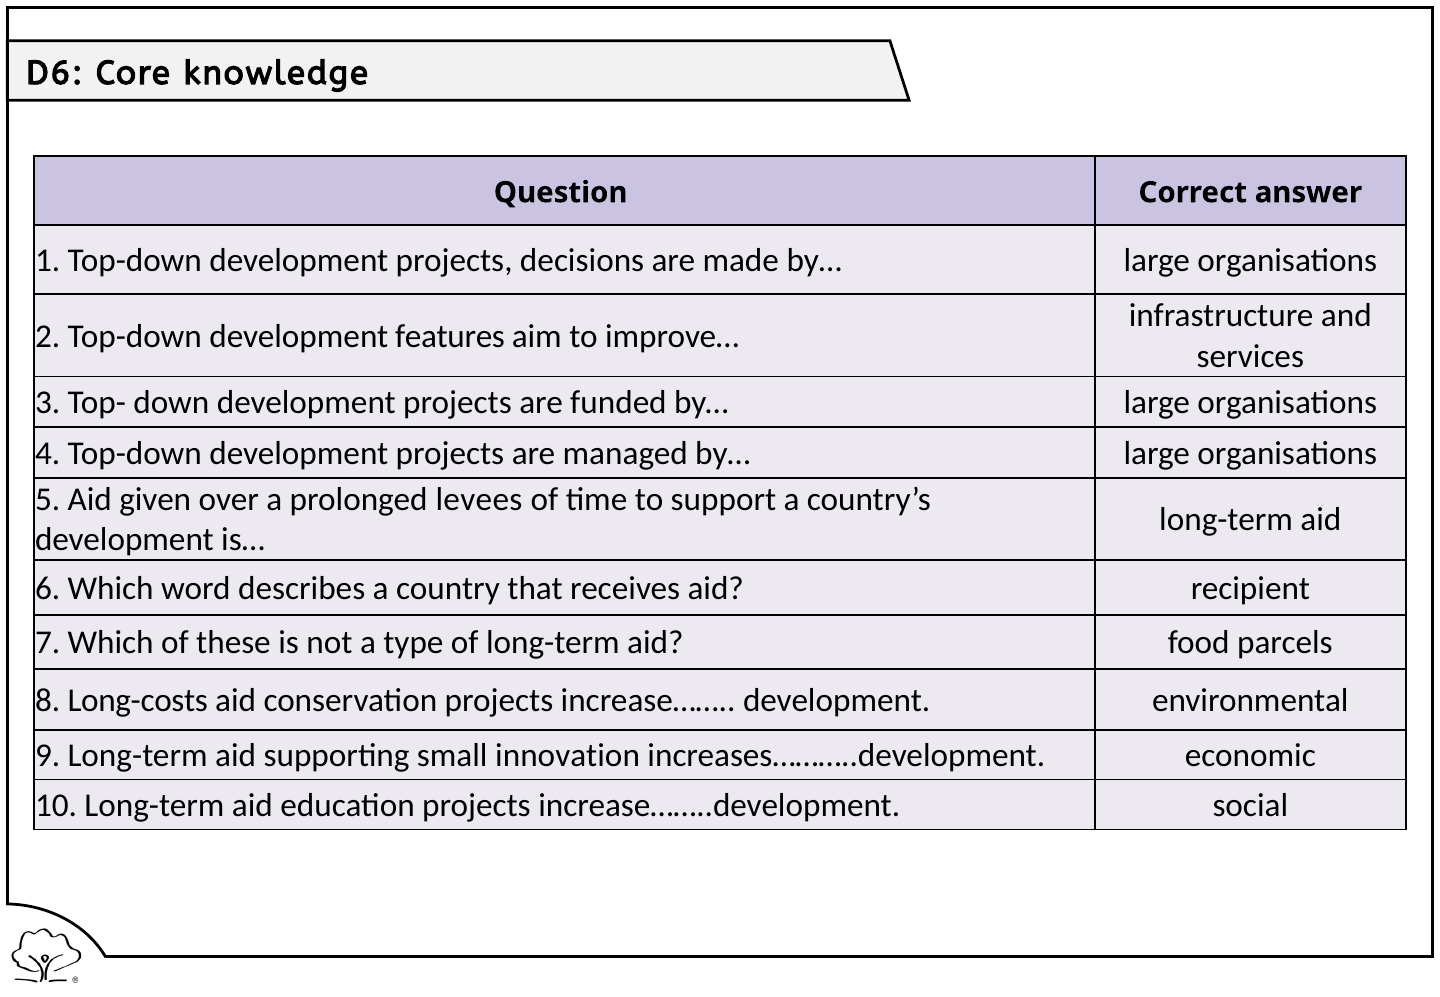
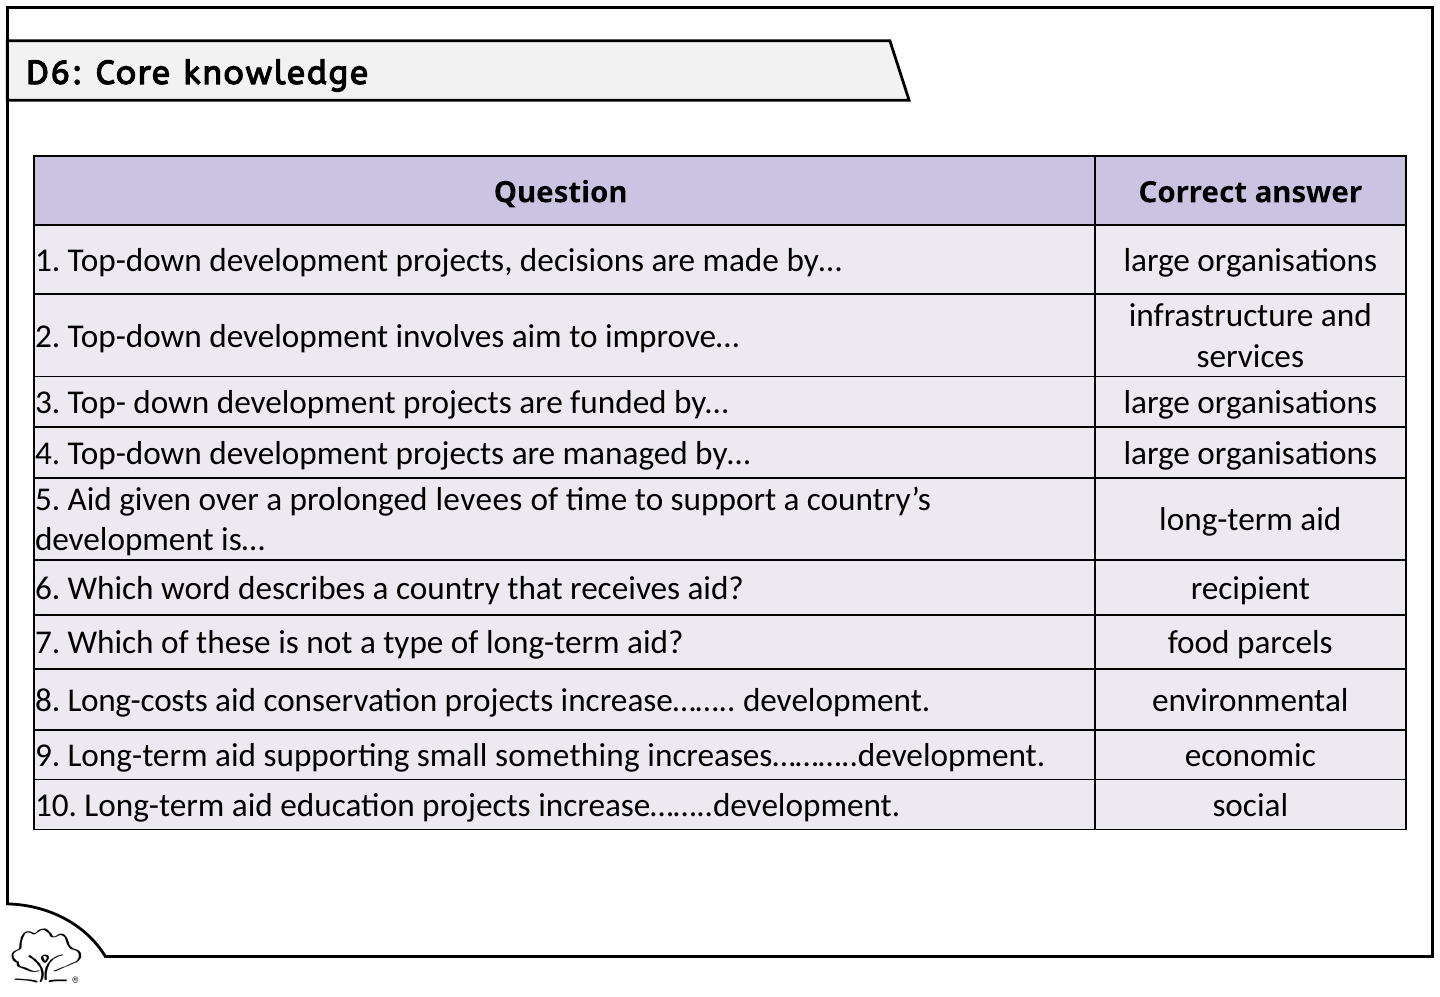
features: features -> involves
innovation: innovation -> something
